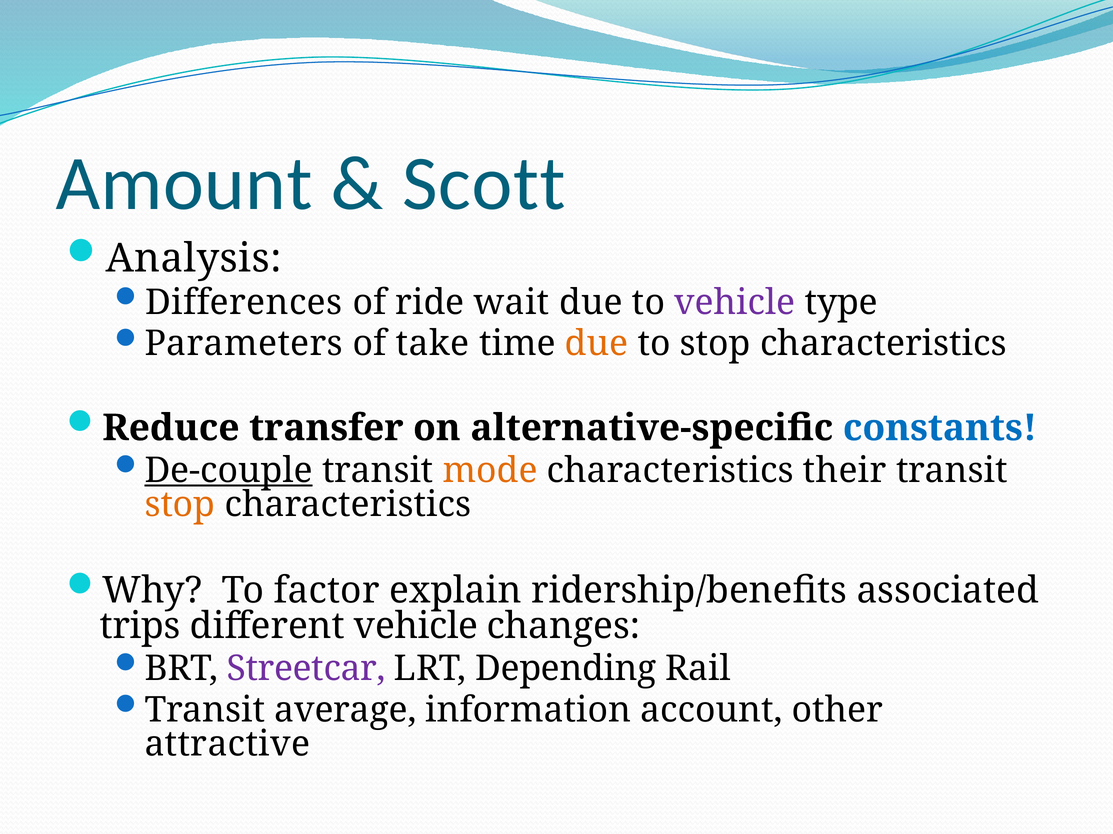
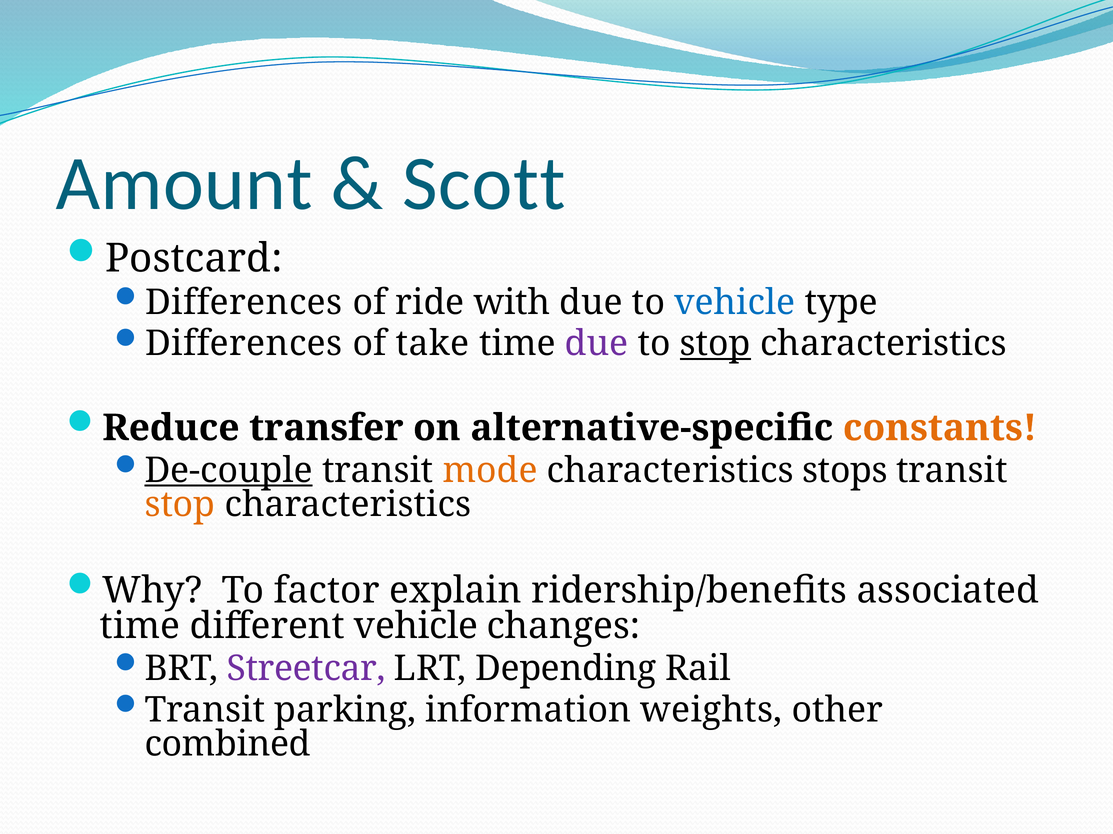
Analysis: Analysis -> Postcard
wait: wait -> with
vehicle at (735, 303) colour: purple -> blue
Parameters at (244, 344): Parameters -> Differences
due at (597, 344) colour: orange -> purple
stop at (715, 344) underline: none -> present
constants colour: blue -> orange
their: their -> stops
trips at (140, 627): trips -> time
average: average -> parking
account: account -> weights
attractive: attractive -> combined
